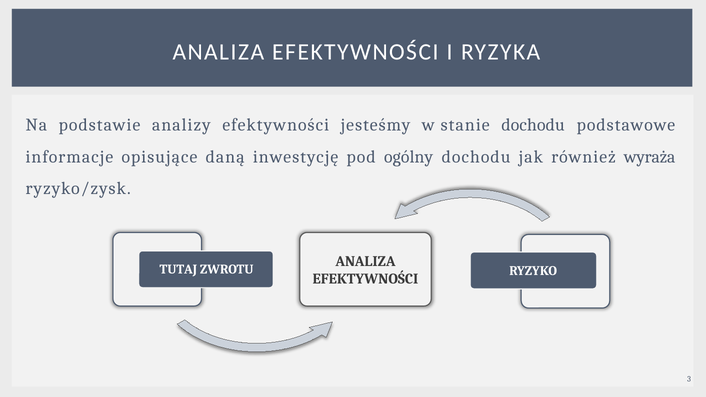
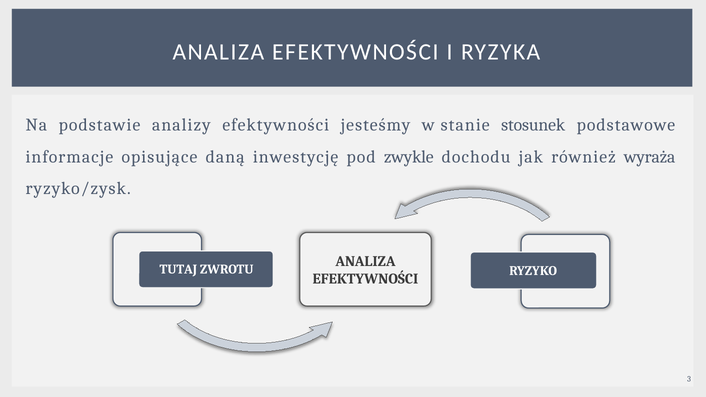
stanie dochodu: dochodu -> stosunek
ogólny: ogólny -> zwykle
